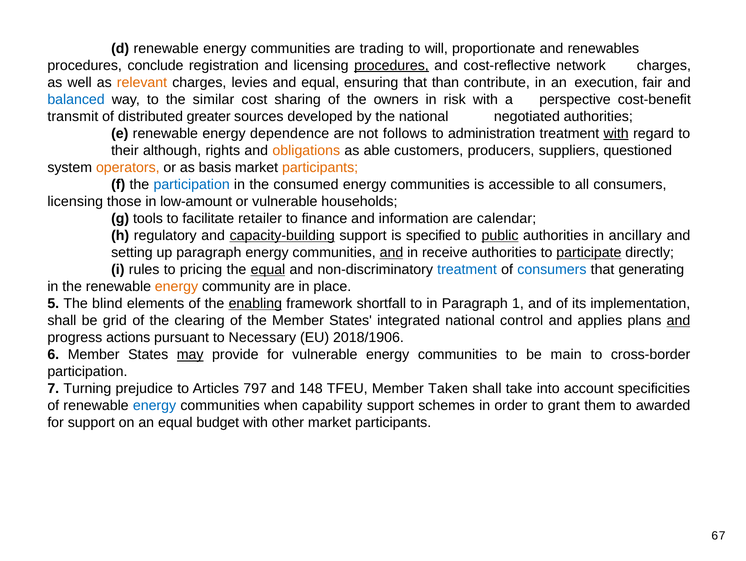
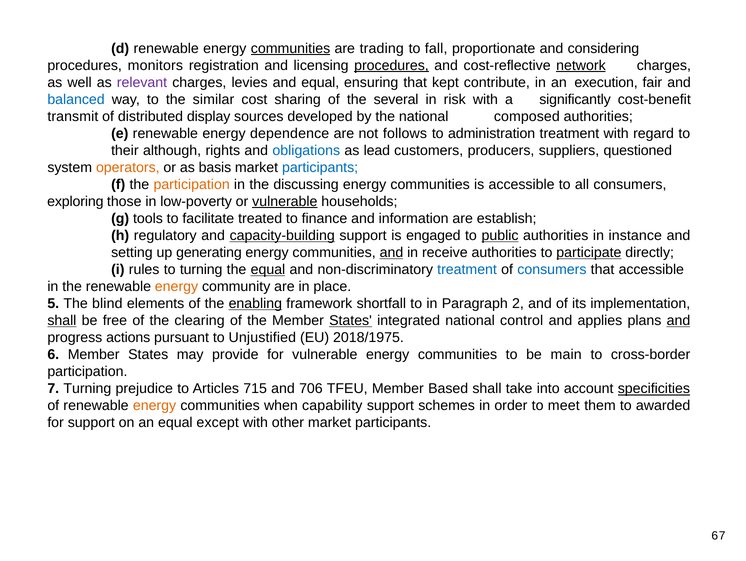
communities at (291, 48) underline: none -> present
will: will -> fall
renewables: renewables -> considering
conclude: conclude -> monitors
network underline: none -> present
relevant colour: orange -> purple
than: than -> kept
owners: owners -> several
perspective: perspective -> significantly
greater: greater -> display
negotiated: negotiated -> composed
with at (616, 133) underline: present -> none
obligations colour: orange -> blue
able: able -> lead
participants at (320, 167) colour: orange -> blue
participation at (192, 184) colour: blue -> orange
consumed: consumed -> discussing
licensing at (75, 201): licensing -> exploring
low-amount: low-amount -> low-poverty
vulnerable at (285, 201) underline: none -> present
retailer: retailer -> treated
calendar: calendar -> establish
specified: specified -> engaged
ancillary: ancillary -> instance
up paragraph: paragraph -> generating
to pricing: pricing -> turning
that generating: generating -> accessible
1: 1 -> 2
shall at (62, 320) underline: none -> present
grid: grid -> free
States at (351, 320) underline: none -> present
Necessary: Necessary -> Unjustified
2018/1906: 2018/1906 -> 2018/1975
may underline: present -> none
797: 797 -> 715
148: 148 -> 706
Taken: Taken -> Based
specificities underline: none -> present
energy at (155, 405) colour: blue -> orange
grant: grant -> meet
budget: budget -> except
